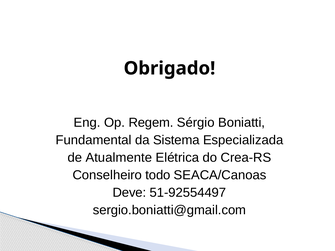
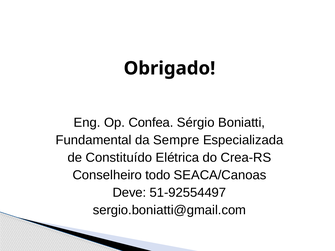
Regem: Regem -> Confea
Sistema: Sistema -> Sempre
Atualmente: Atualmente -> Constituído
